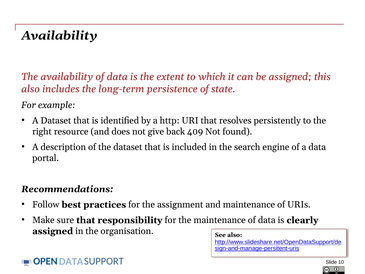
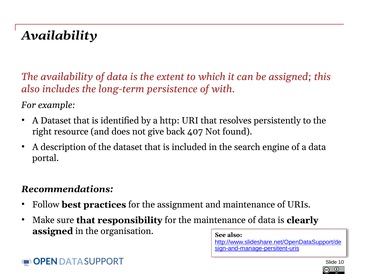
state: state -> with
409: 409 -> 407
